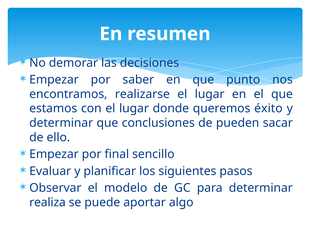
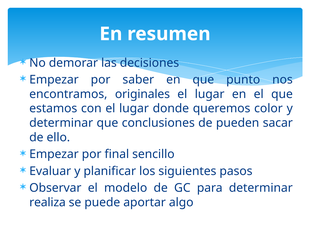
realizarse: realizarse -> originales
éxito: éxito -> color
